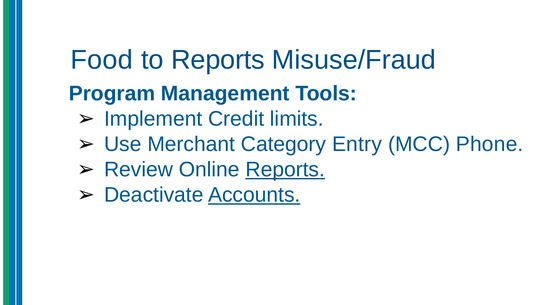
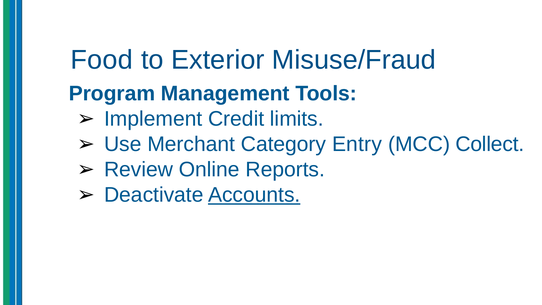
to Reports: Reports -> Exterior
Phone: Phone -> Collect
Reports at (285, 170) underline: present -> none
